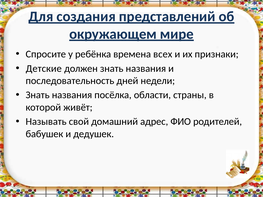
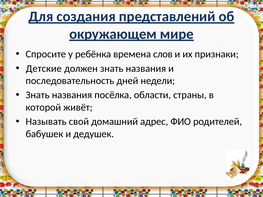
всех: всех -> слов
